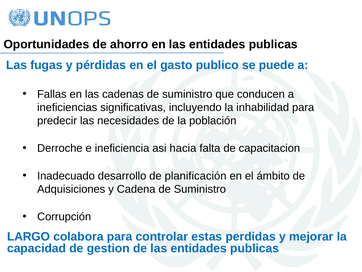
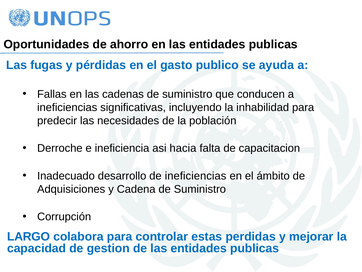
puede: puede -> ayuda
de planificación: planificación -> ineficiencias
